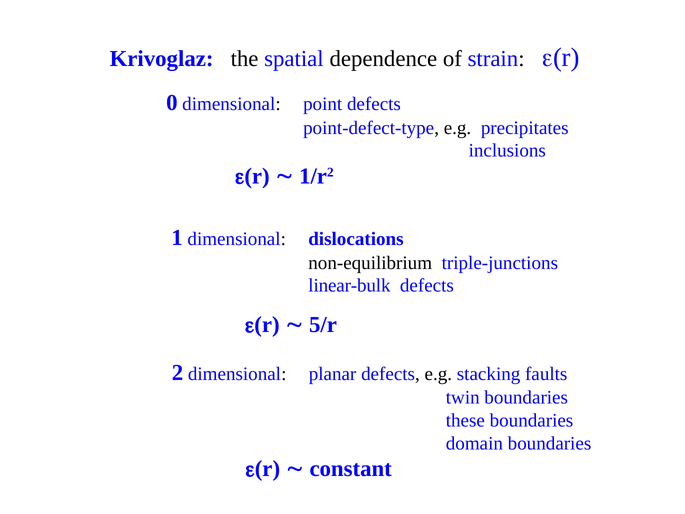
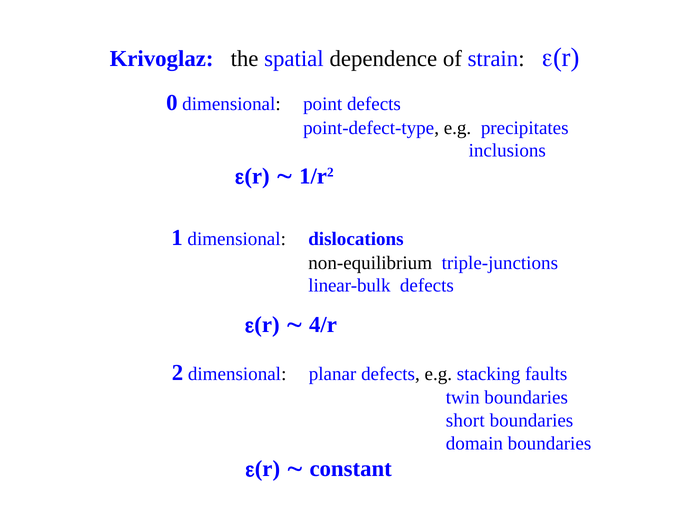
5/r: 5/r -> 4/r
these: these -> short
